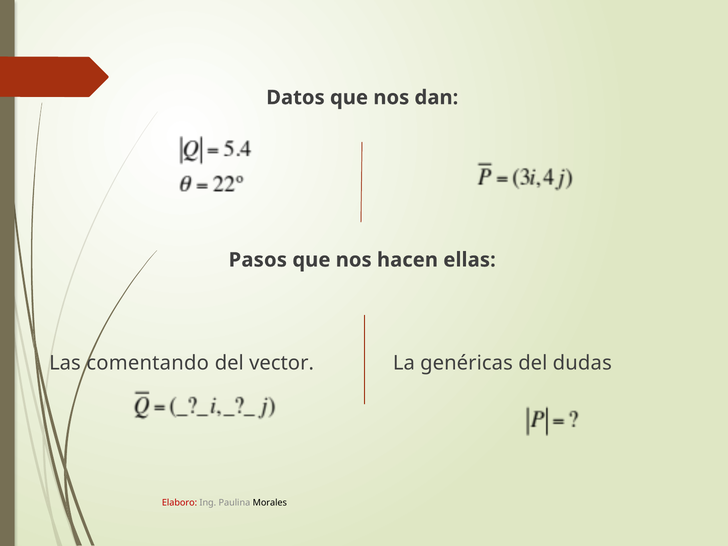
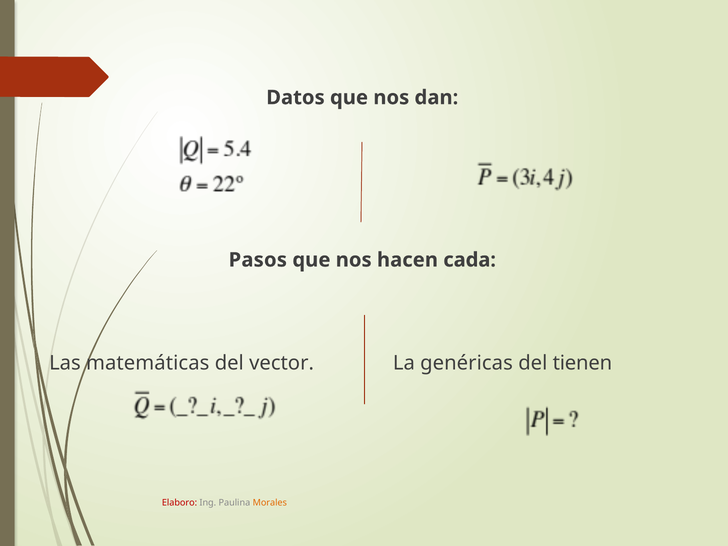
ellas: ellas -> cada
comentando: comentando -> matemáticas
dudas: dudas -> tienen
Morales colour: black -> orange
